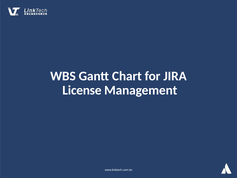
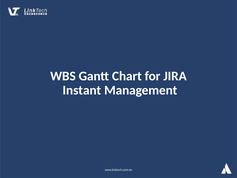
License: License -> Instant
